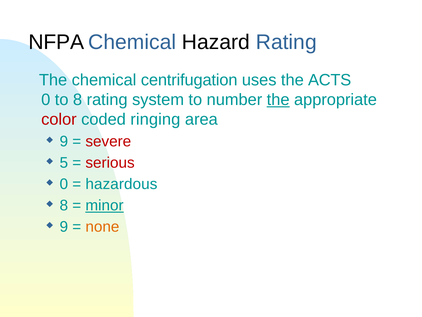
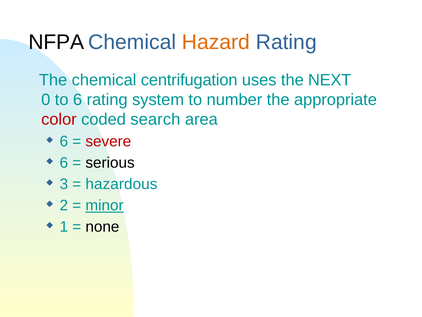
Hazard colour: black -> orange
ACTS: ACTS -> NEXT
to 8: 8 -> 6
the at (278, 100) underline: present -> none
ringing: ringing -> search
9 at (64, 141): 9 -> 6
5 at (64, 163): 5 -> 6
serious colour: red -> black
0 at (64, 184): 0 -> 3
8 at (64, 205): 8 -> 2
9 at (64, 227): 9 -> 1
none colour: orange -> black
